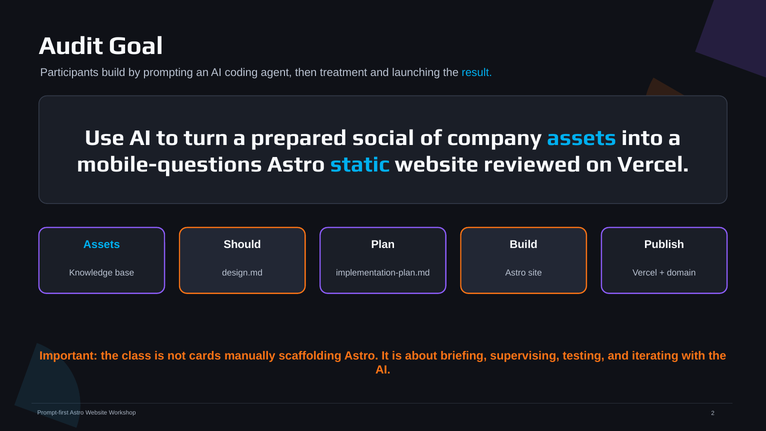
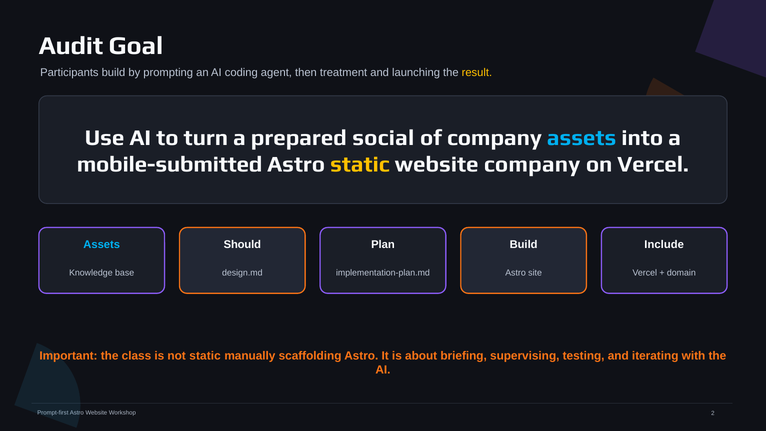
result colour: light blue -> yellow
mobile-questions: mobile-questions -> mobile-submitted
static at (360, 165) colour: light blue -> yellow
website reviewed: reviewed -> company
Publish: Publish -> Include
not cards: cards -> static
